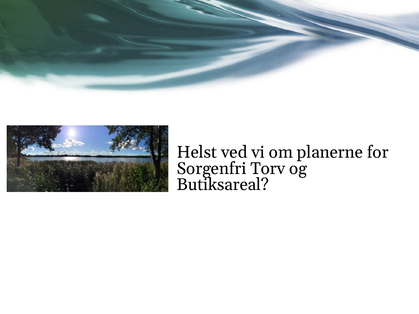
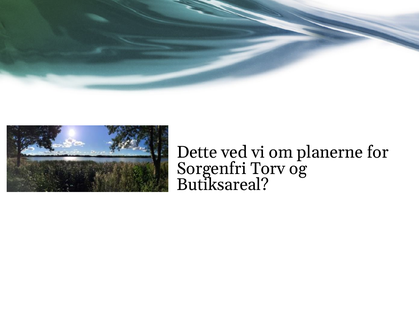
Helst: Helst -> Dette
